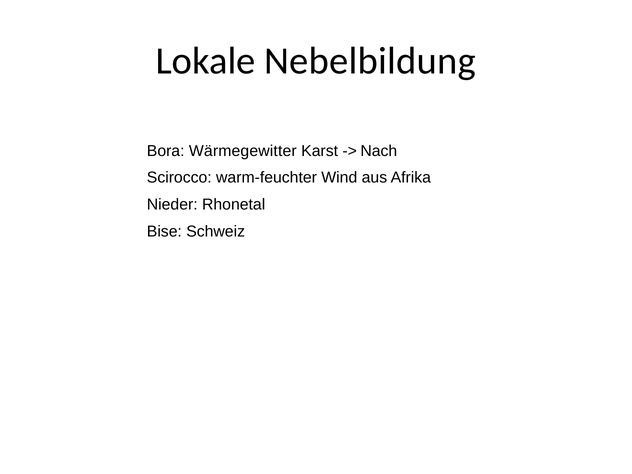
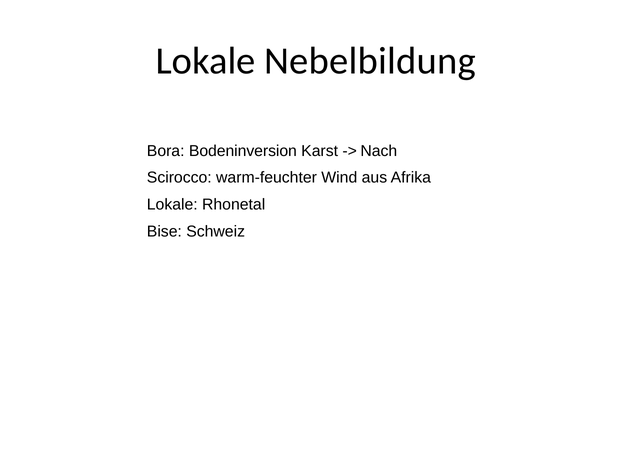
Wärmegewitter: Wärmegewitter -> Bodeninversion
Nieder at (172, 205): Nieder -> Lokale
